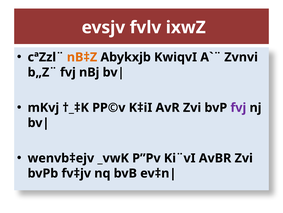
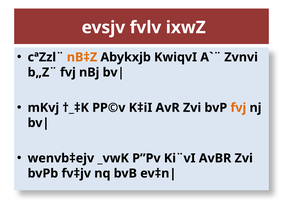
fvj at (238, 107) colour: purple -> orange
